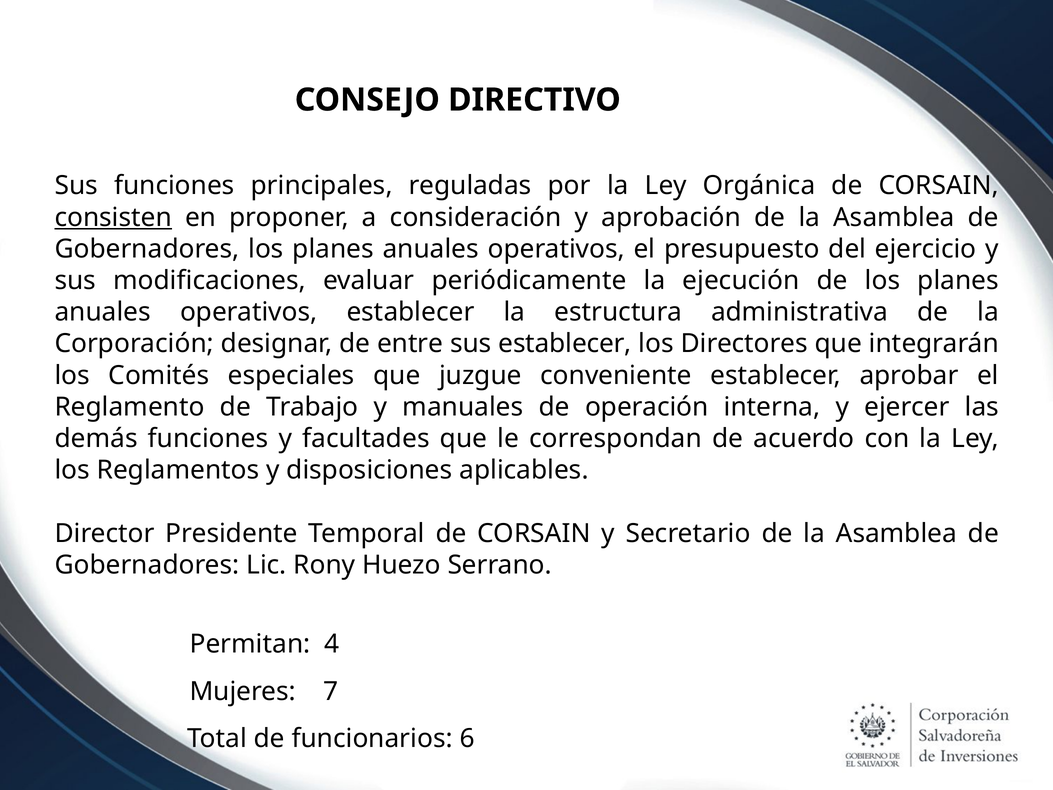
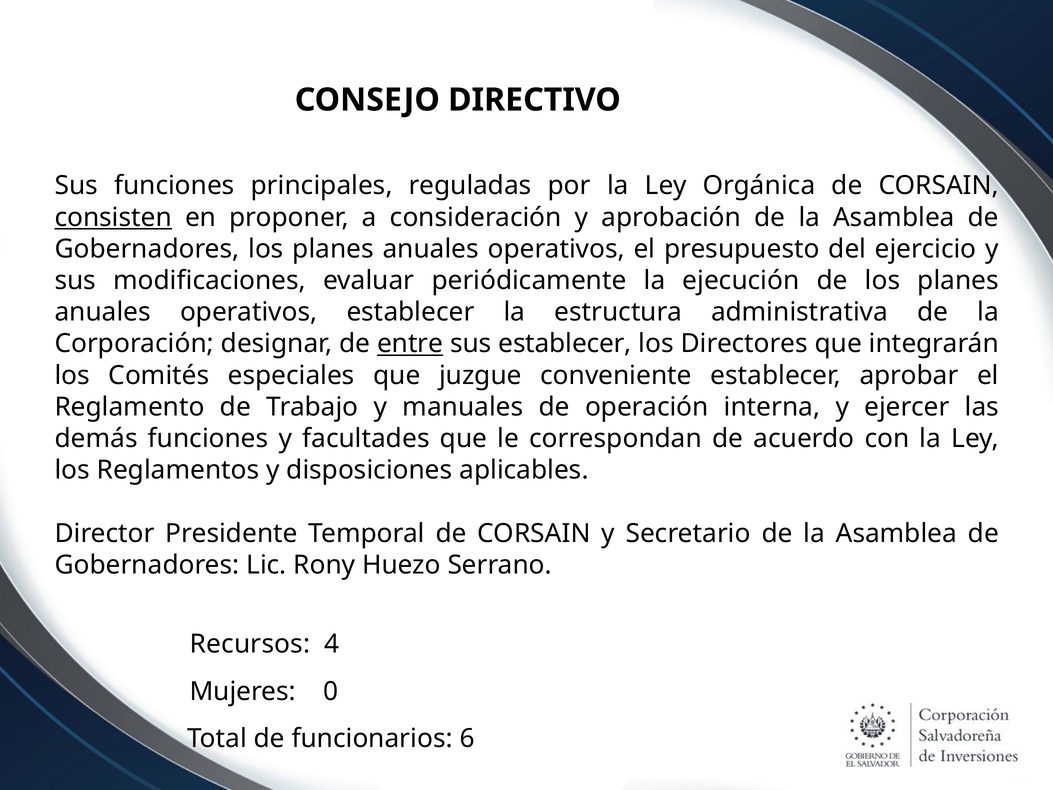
entre underline: none -> present
Permitan: Permitan -> Recursos
7: 7 -> 0
